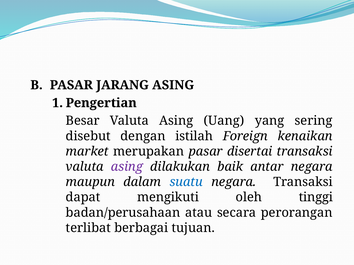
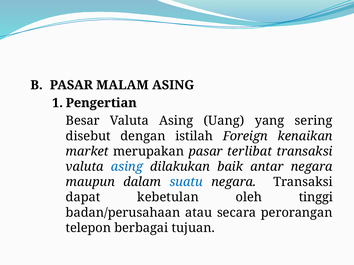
JARANG: JARANG -> MALAM
disertai: disertai -> terlibat
asing at (127, 167) colour: purple -> blue
mengikuti: mengikuti -> kebetulan
terlibat: terlibat -> telepon
